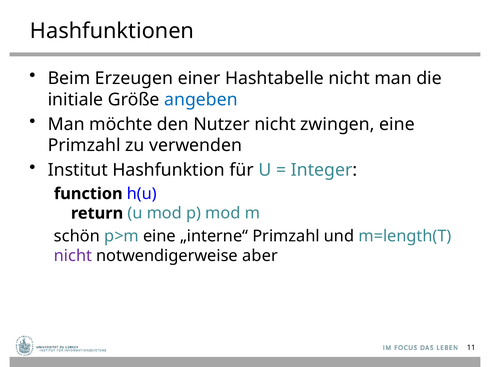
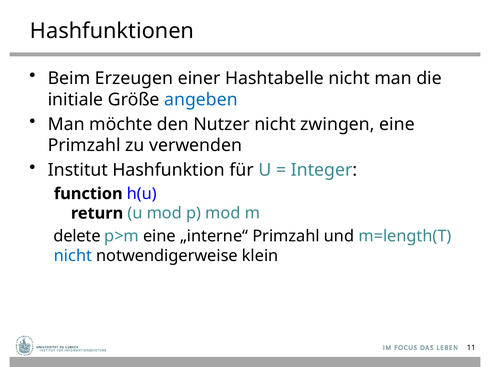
schön: schön -> delete
nicht at (73, 256) colour: purple -> blue
aber: aber -> klein
